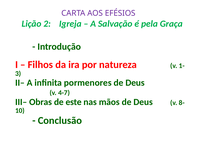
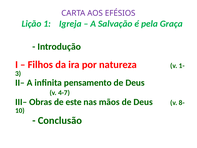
2: 2 -> 1
pormenores: pormenores -> pensamento
